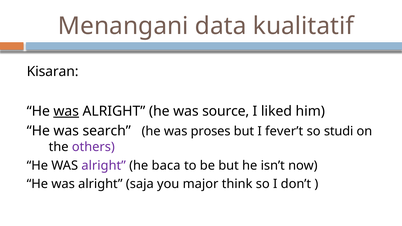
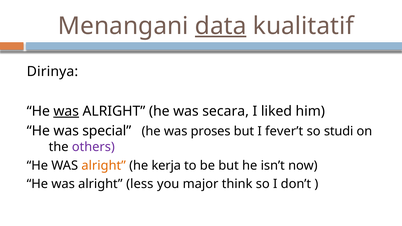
data underline: none -> present
Kisaran: Kisaran -> Dirinya
source: source -> secara
search: search -> special
alright at (104, 166) colour: purple -> orange
baca: baca -> kerja
saja: saja -> less
